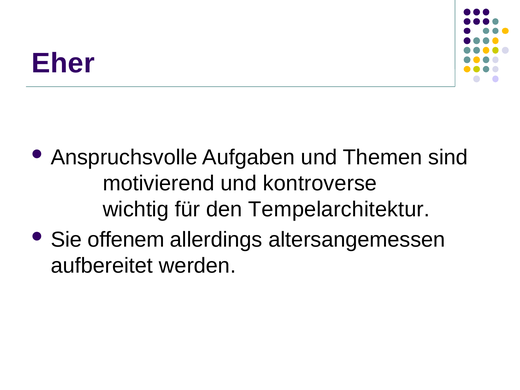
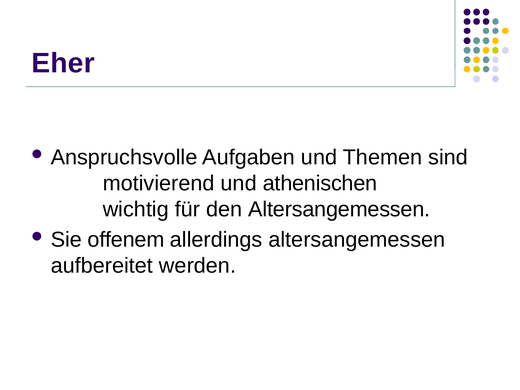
kontroverse: kontroverse -> athenischen
den Tempelarchitektur: Tempelarchitektur -> Altersangemessen
